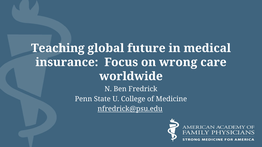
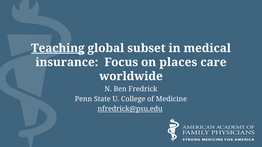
Teaching underline: none -> present
future: future -> subset
wrong: wrong -> places
